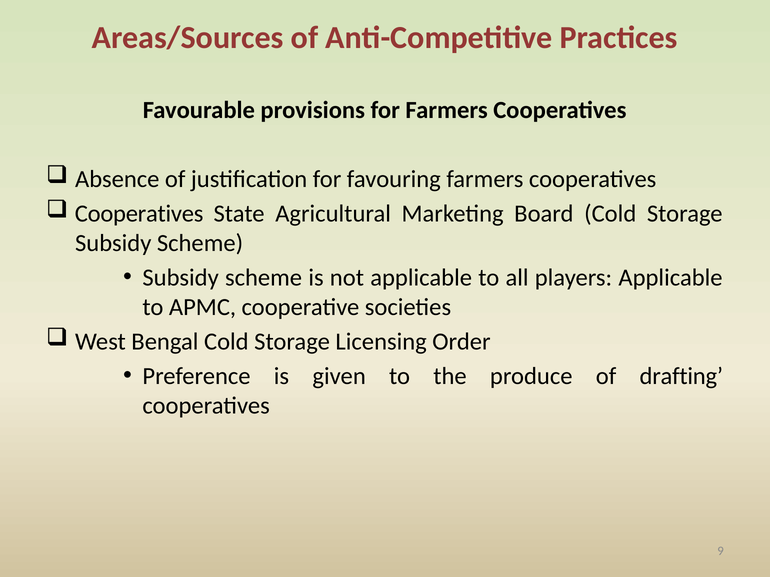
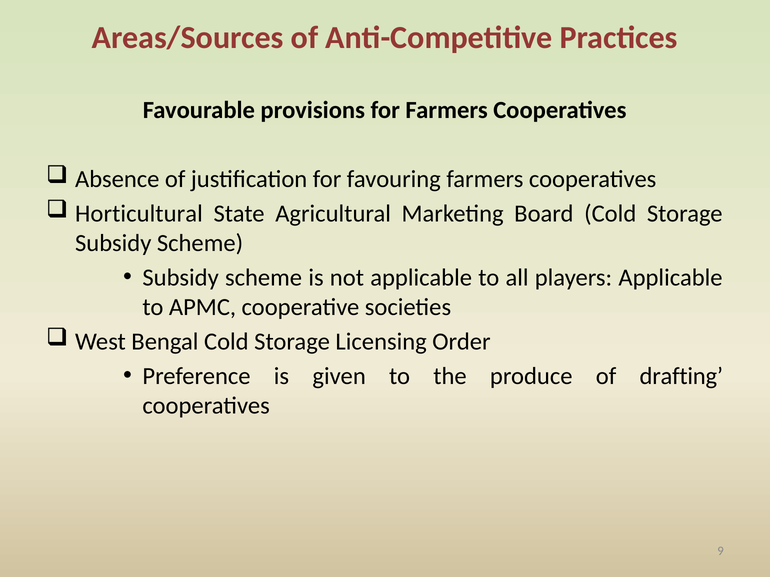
Cooperatives at (139, 214): Cooperatives -> Horticultural
